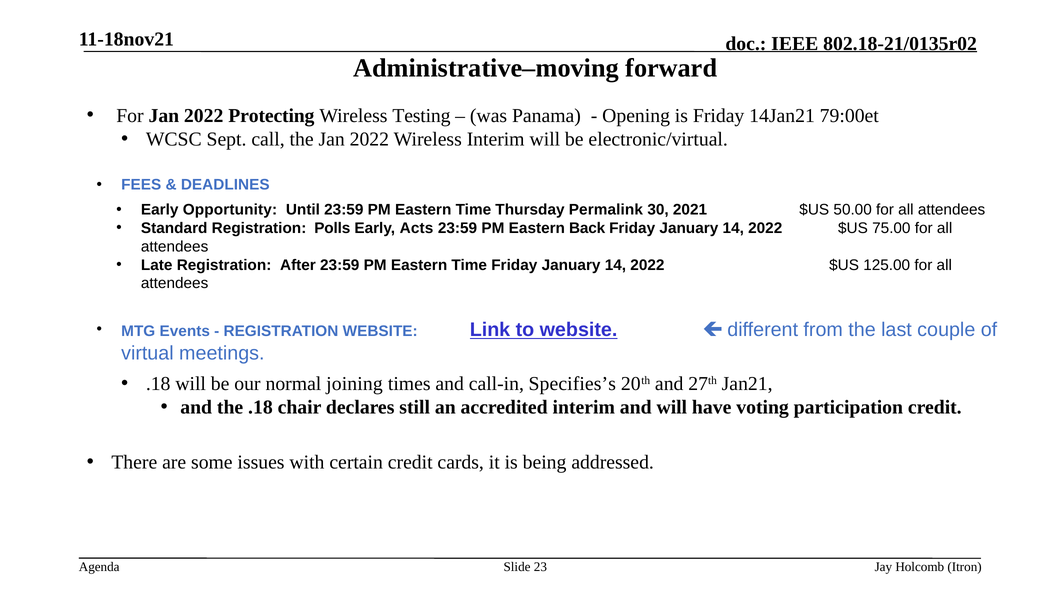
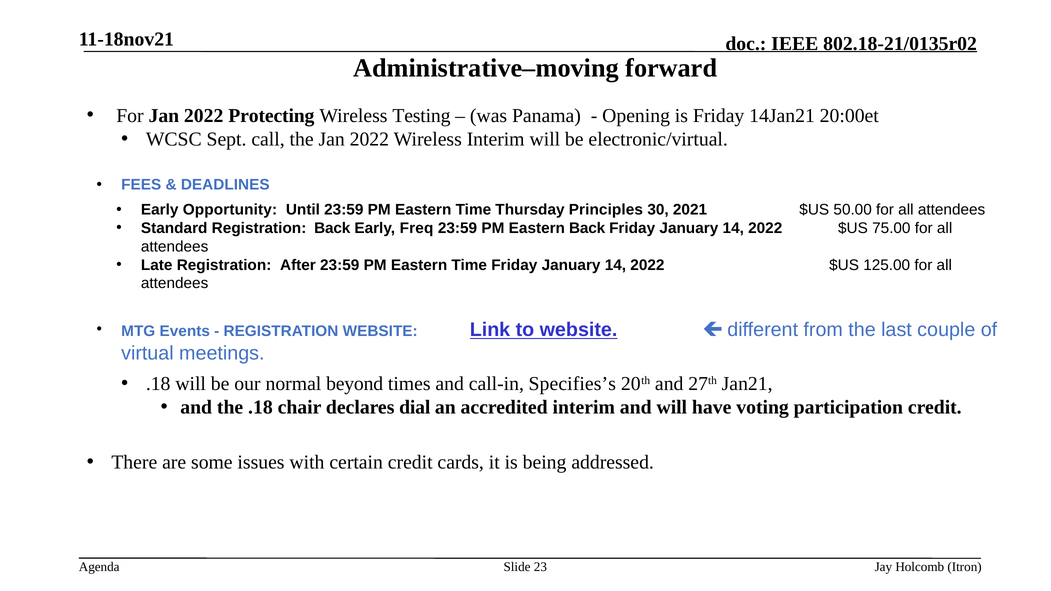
79:00et: 79:00et -> 20:00et
Permalink: Permalink -> Principles
Registration Polls: Polls -> Back
Acts: Acts -> Freq
joining: joining -> beyond
still: still -> dial
